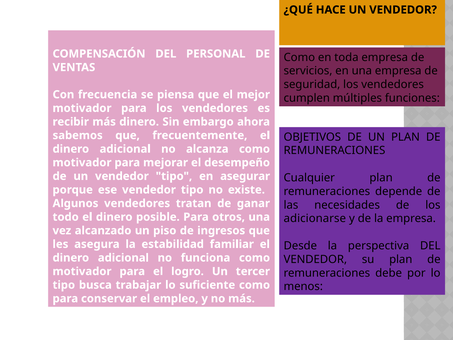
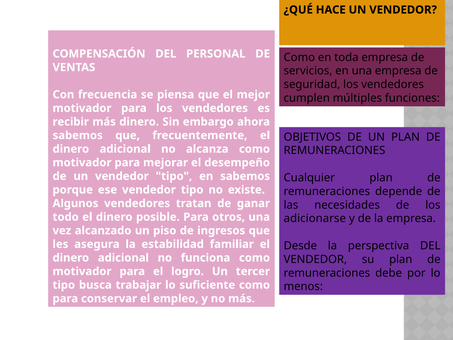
en asegurar: asegurar -> sabemos
